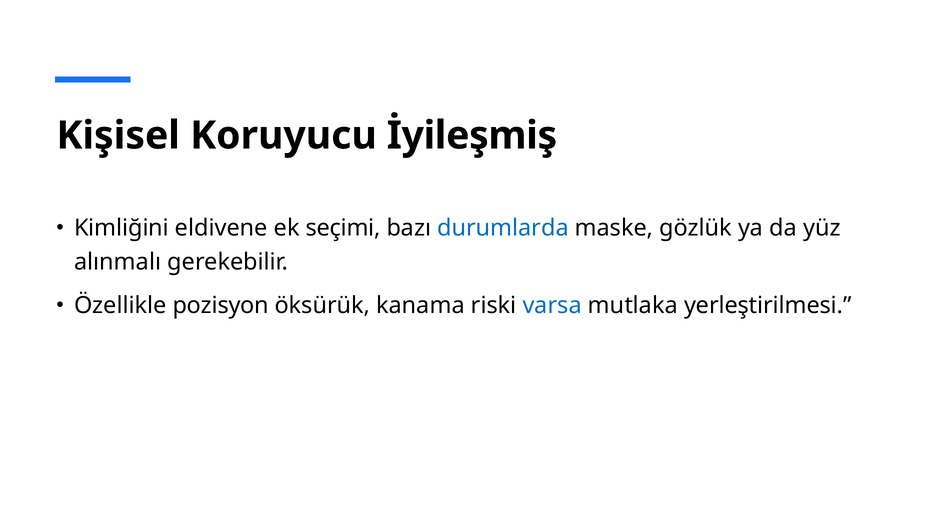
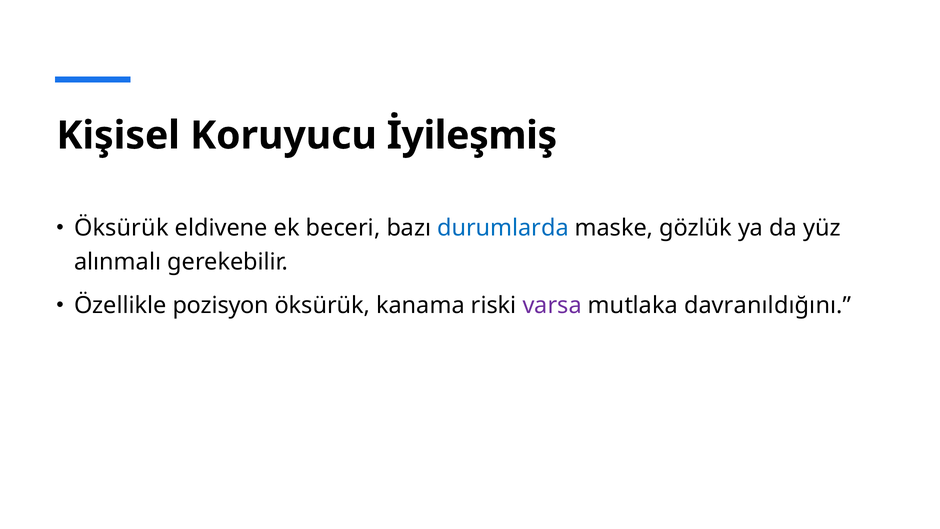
Kimliğini at (121, 228): Kimliğini -> Öksürük
seçimi: seçimi -> beceri
varsa colour: blue -> purple
yerleştirilmesi: yerleştirilmesi -> davranıldığını
